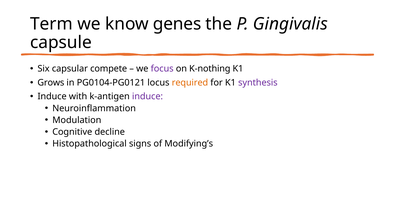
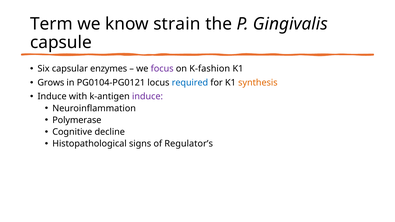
genes: genes -> strain
compete: compete -> enzymes
K-nothing: K-nothing -> K-fashion
required colour: orange -> blue
synthesis colour: purple -> orange
Modulation: Modulation -> Polymerase
Modifying’s: Modifying’s -> Regulator’s
